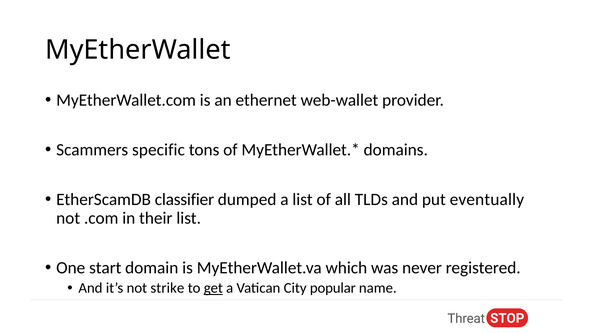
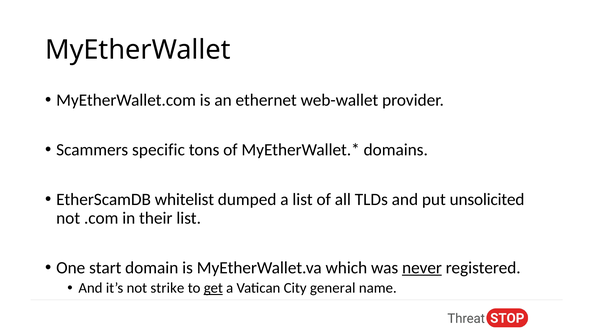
classifier: classifier -> whitelist
eventually: eventually -> unsolicited
never underline: none -> present
popular: popular -> general
